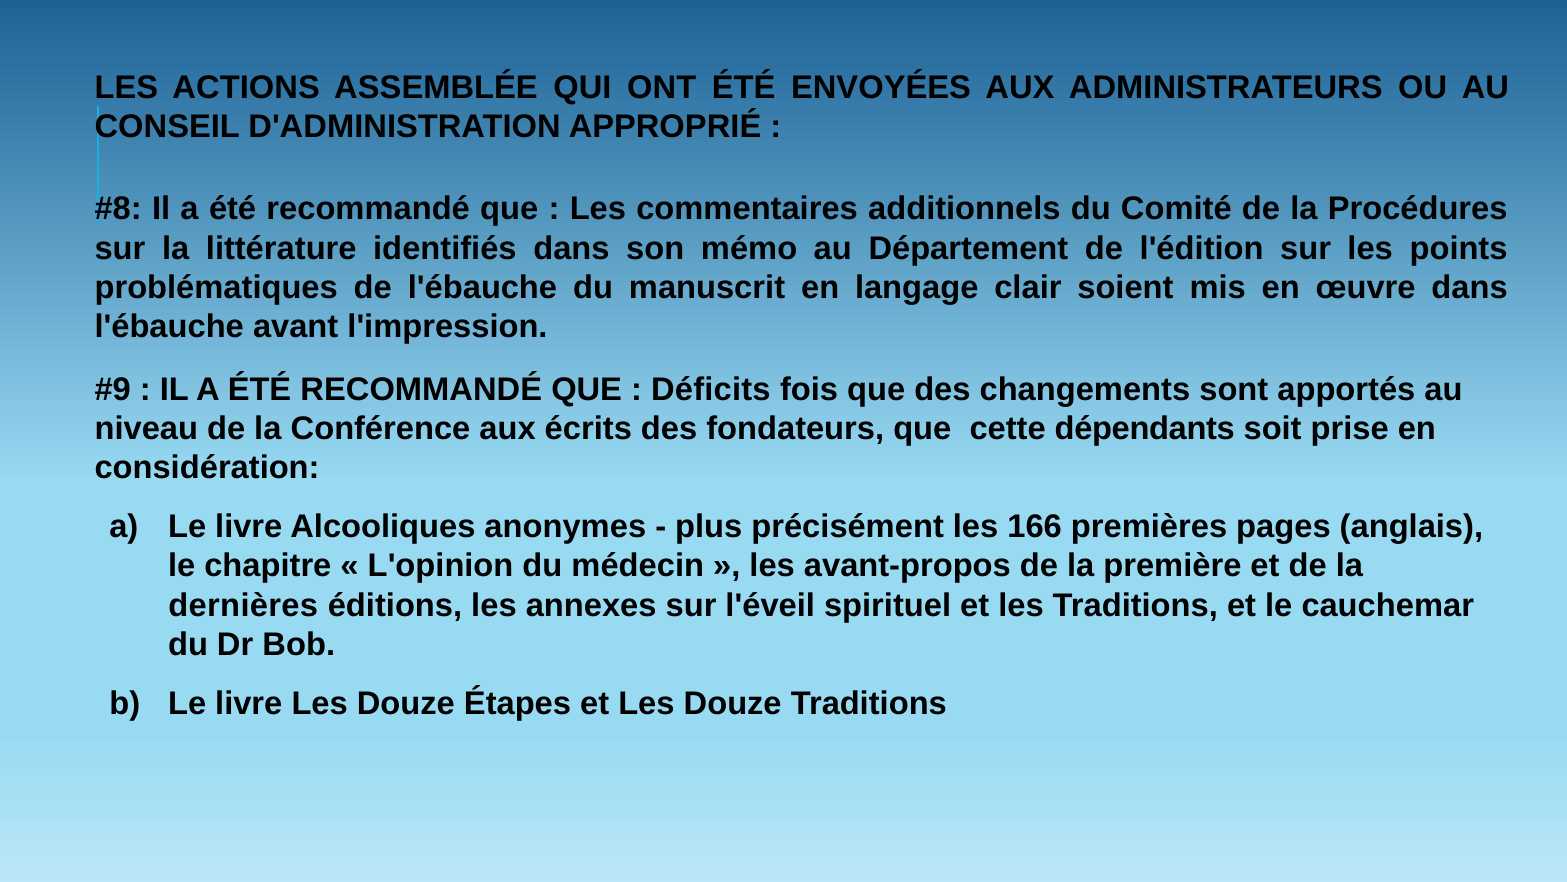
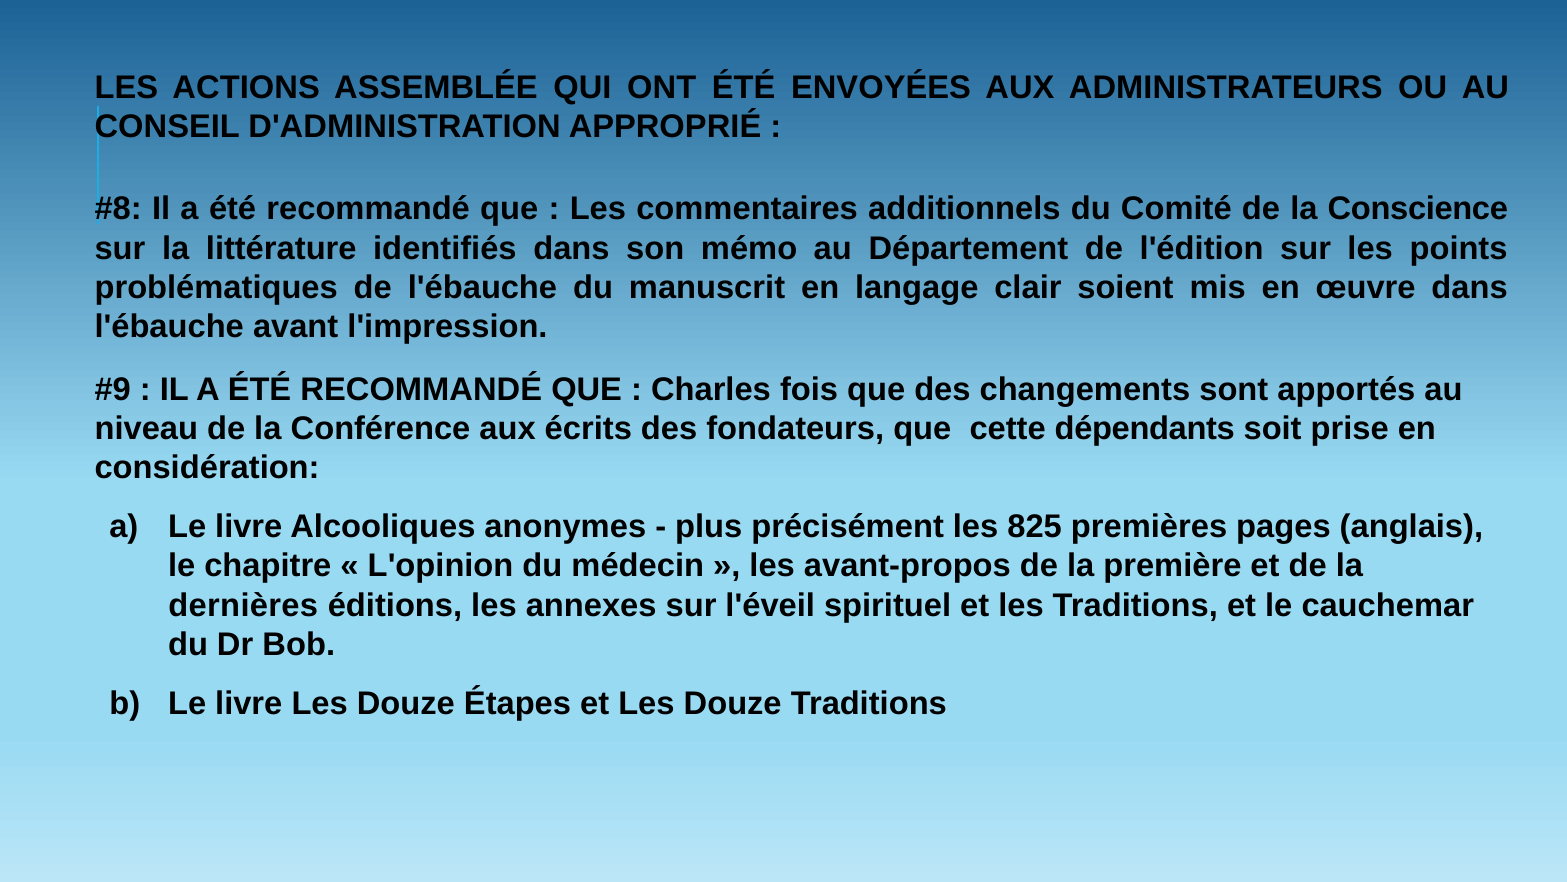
Procédures: Procédures -> Conscience
Déficits: Déficits -> Charles
166: 166 -> 825
